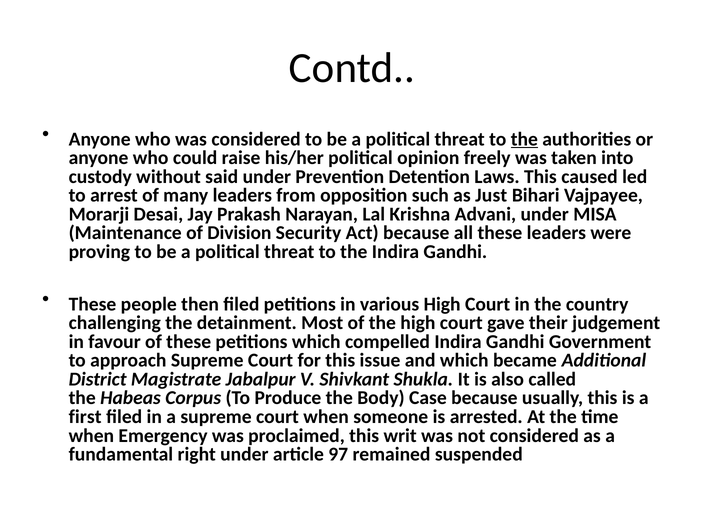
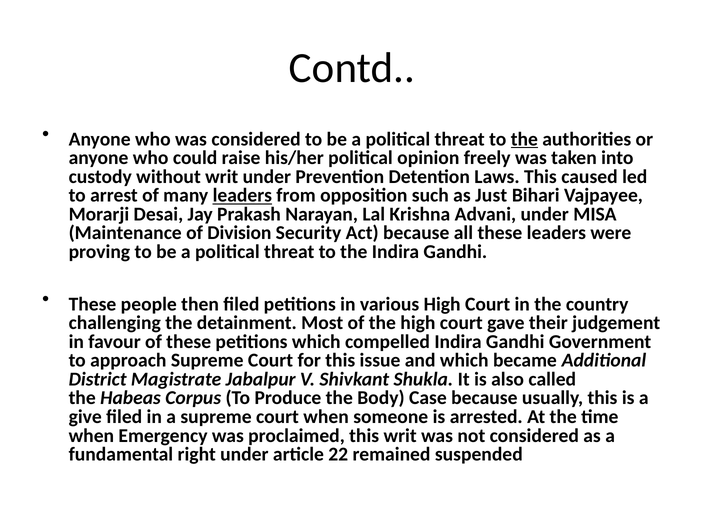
without said: said -> writ
leaders at (242, 195) underline: none -> present
first: first -> give
97: 97 -> 22
